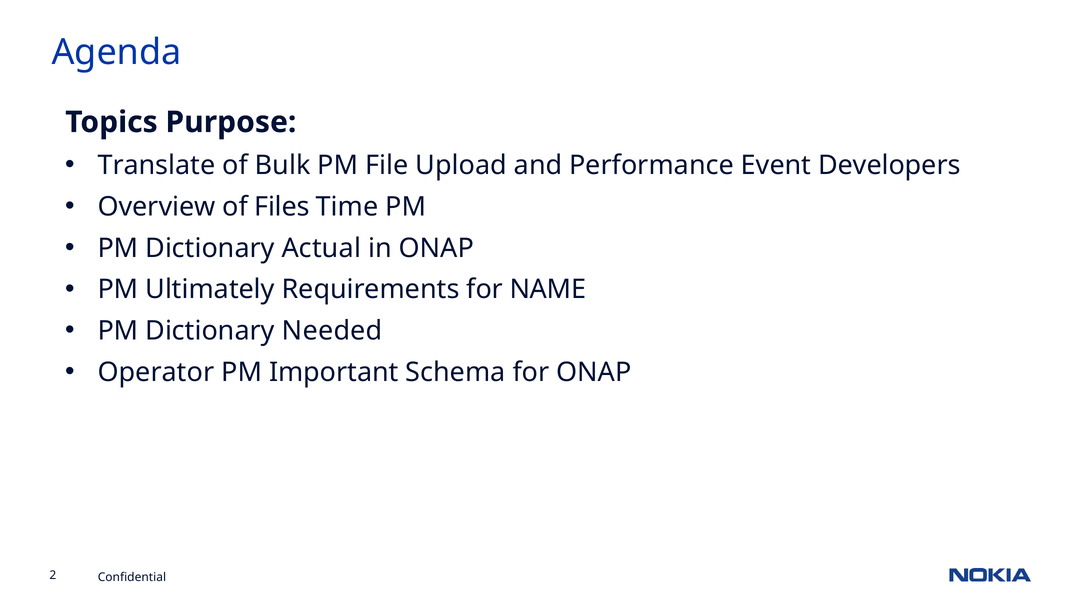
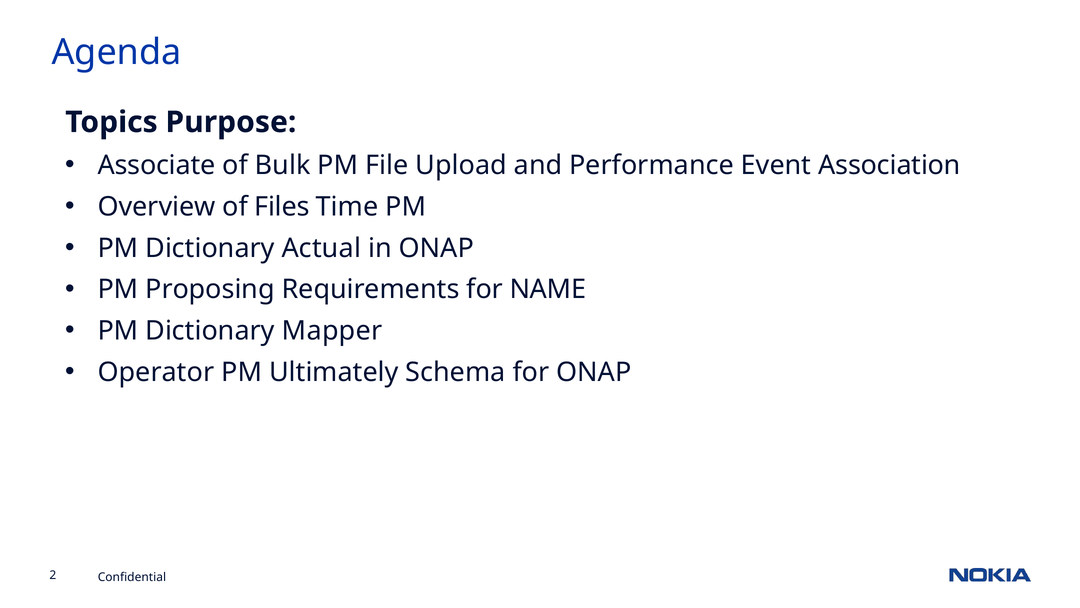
Translate: Translate -> Associate
Developers: Developers -> Association
Ultimately: Ultimately -> Proposing
Needed: Needed -> Mapper
Important: Important -> Ultimately
